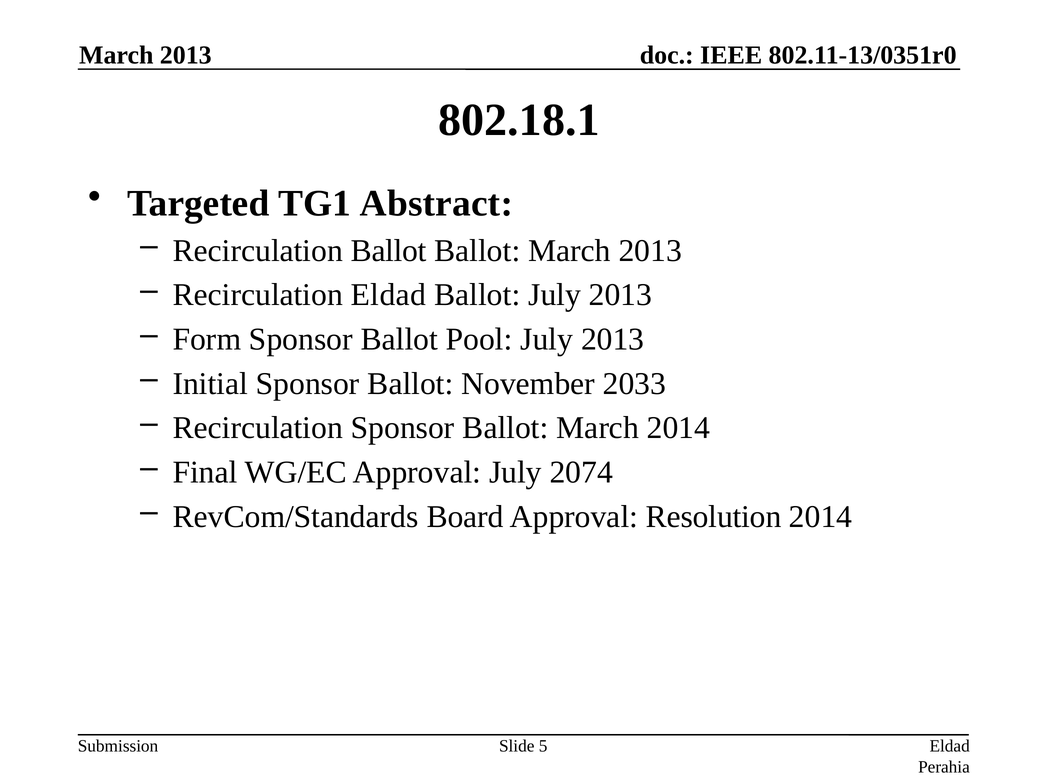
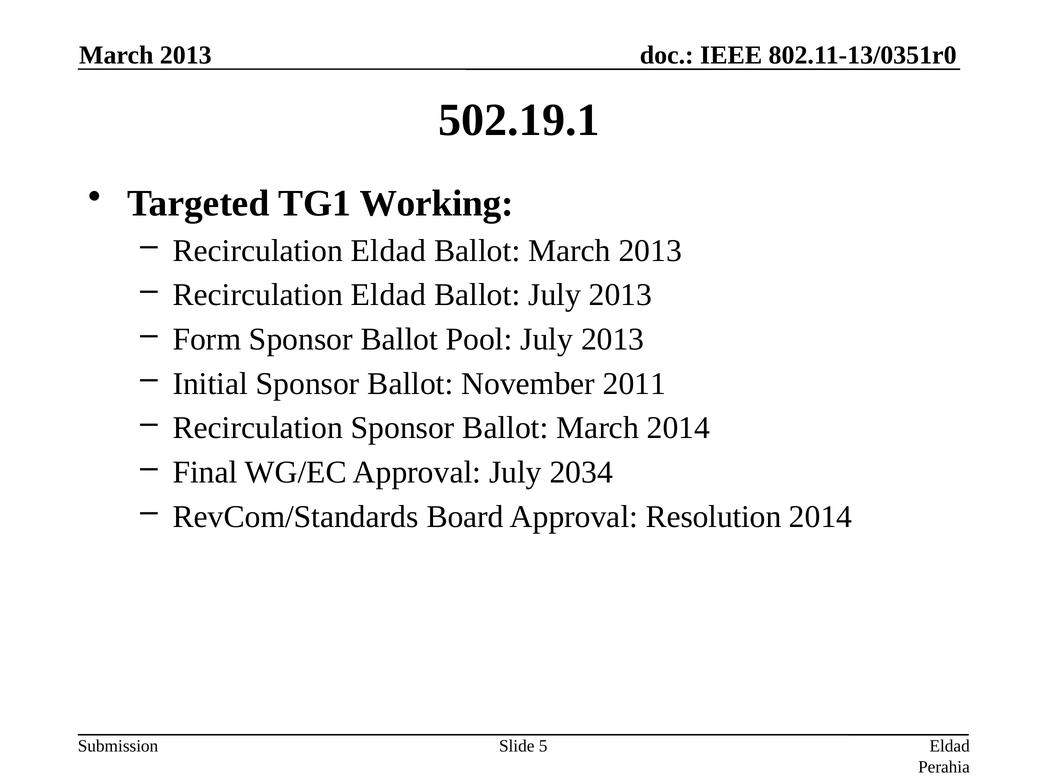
802.18.1: 802.18.1 -> 502.19.1
Abstract: Abstract -> Working
Ballot at (389, 251): Ballot -> Eldad
2033: 2033 -> 2011
2074: 2074 -> 2034
